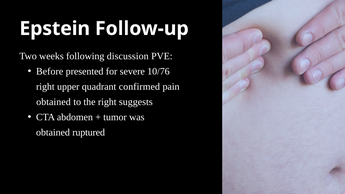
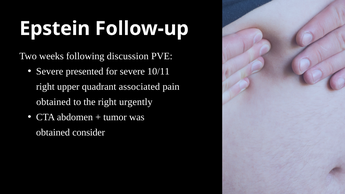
Before at (50, 71): Before -> Severe
10/76: 10/76 -> 10/11
confirmed: confirmed -> associated
suggests: suggests -> urgently
ruptured: ruptured -> consider
